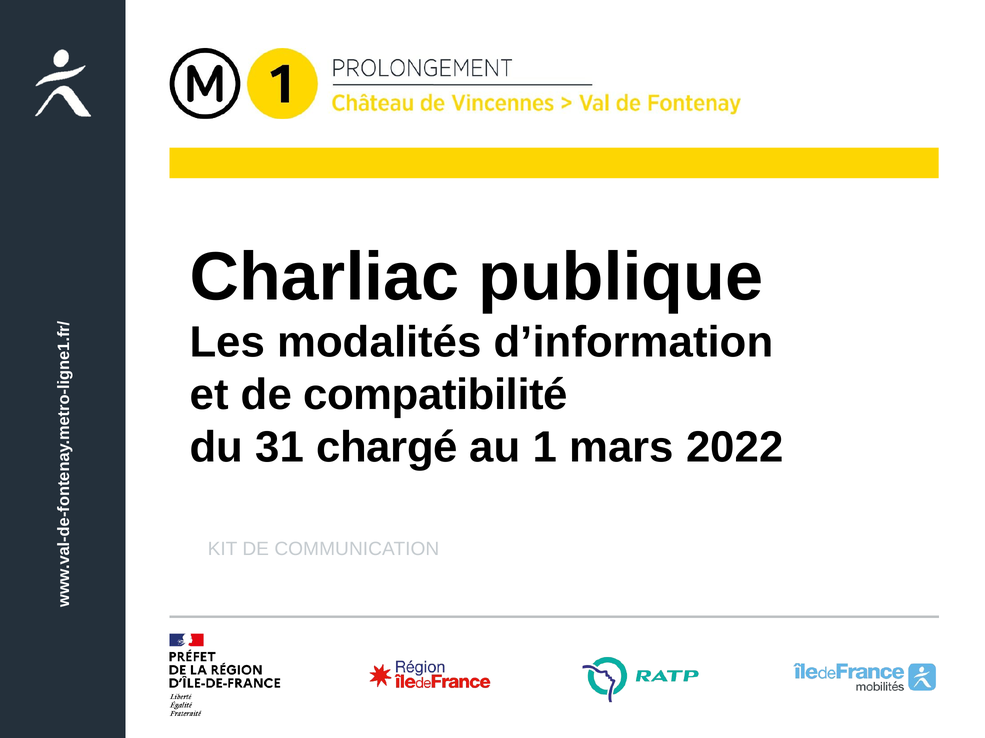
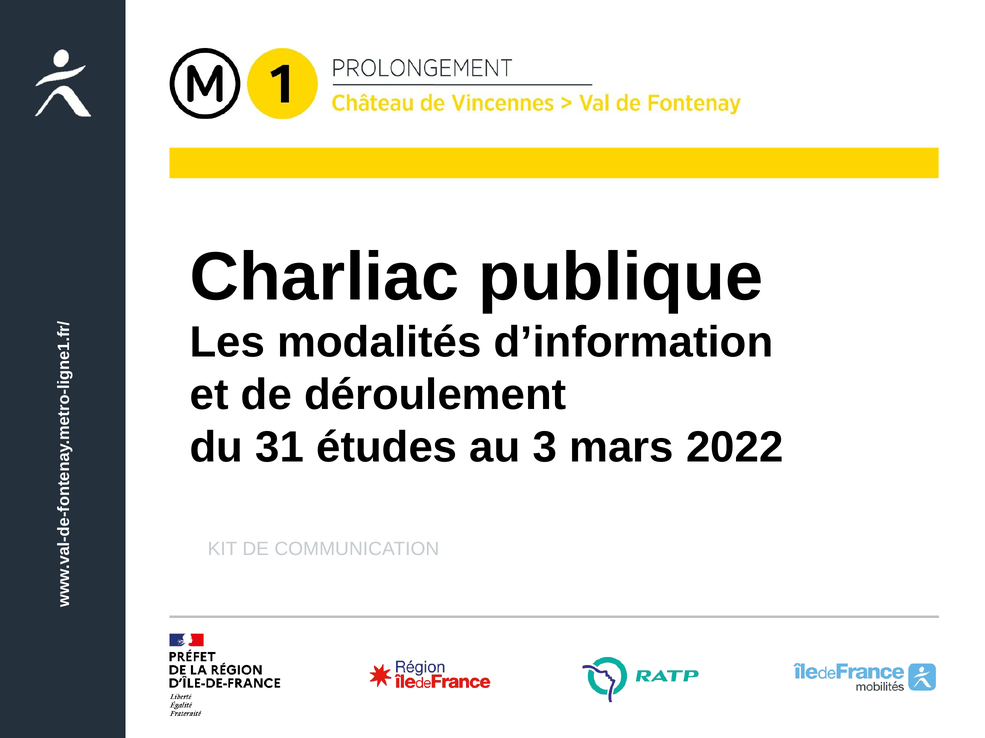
compatibilité: compatibilité -> déroulement
chargé: chargé -> études
au 1: 1 -> 3
